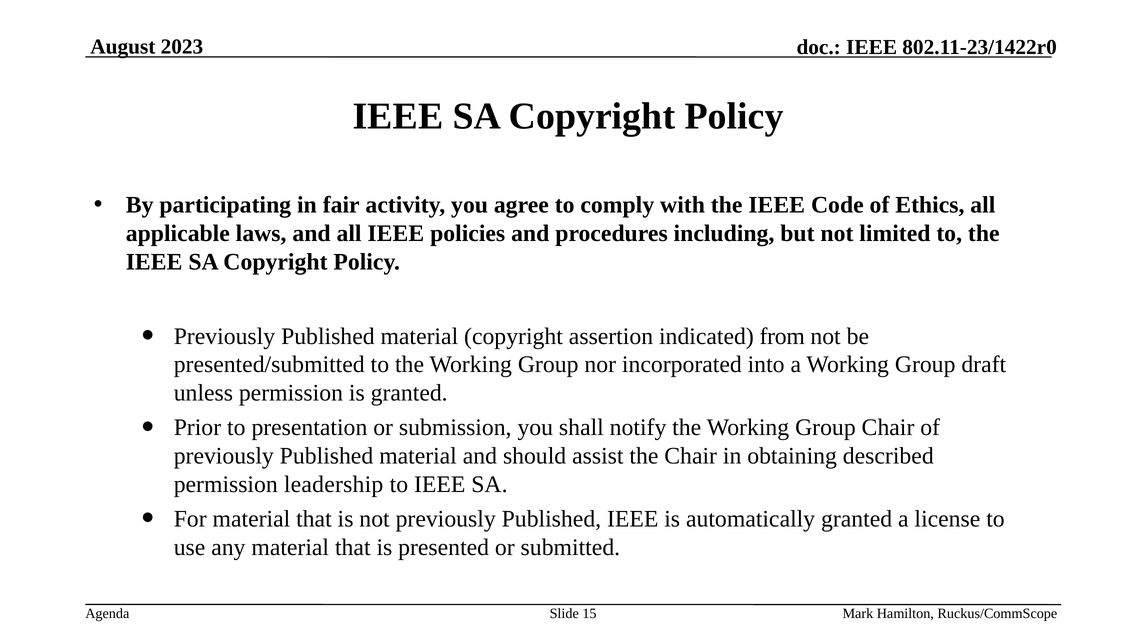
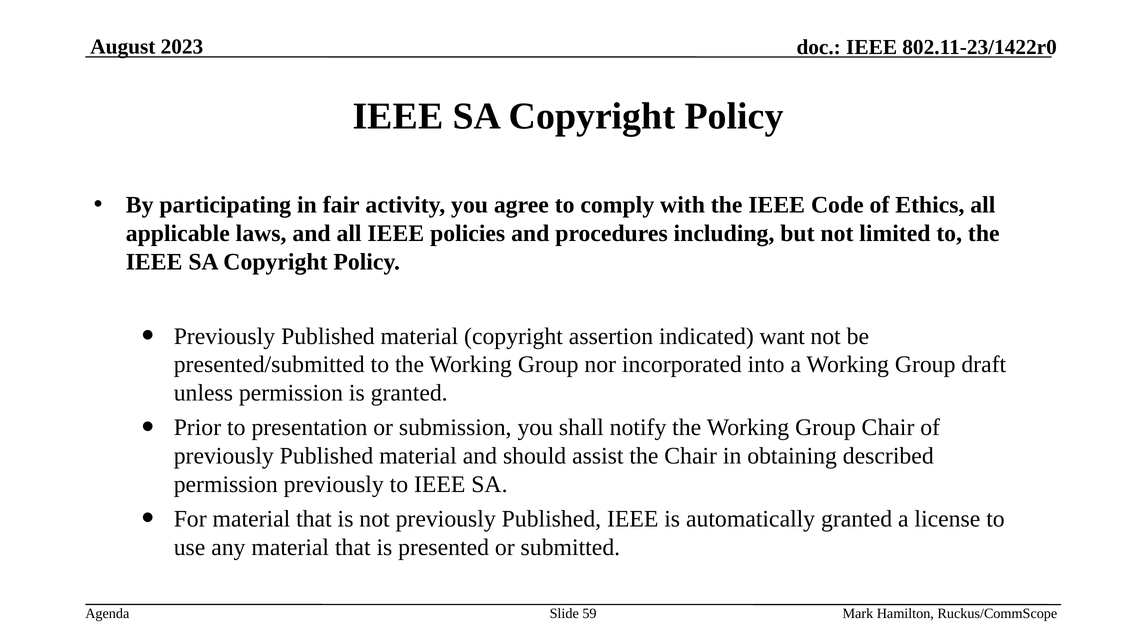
from: from -> want
permission leadership: leadership -> previously
15: 15 -> 59
